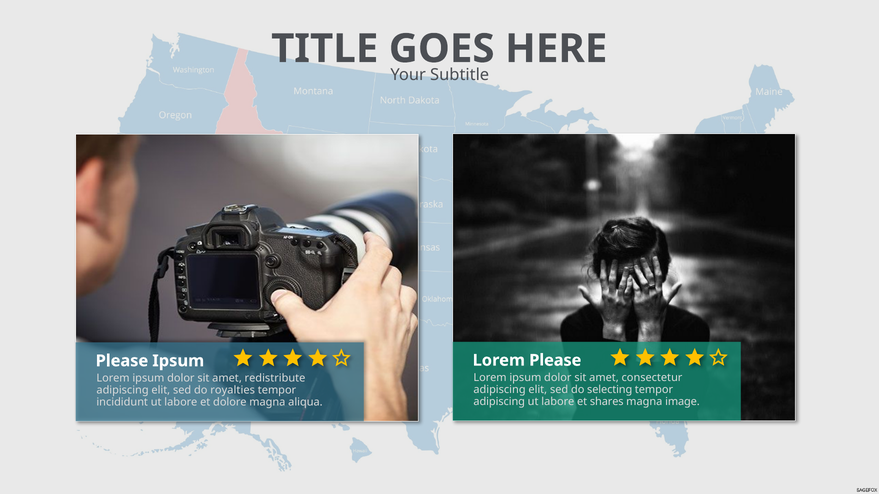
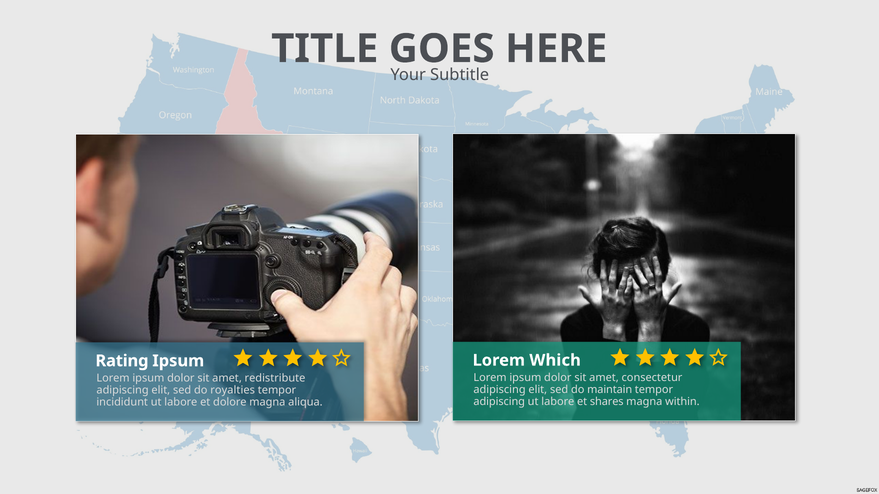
Lorem Please: Please -> Which
Please at (122, 361): Please -> Rating
selecting: selecting -> maintain
image: image -> within
